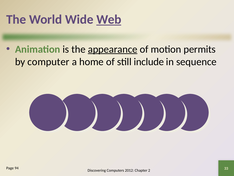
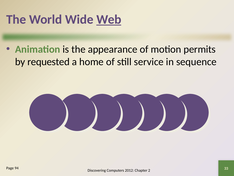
appearance underline: present -> none
computer: computer -> requested
include: include -> service
